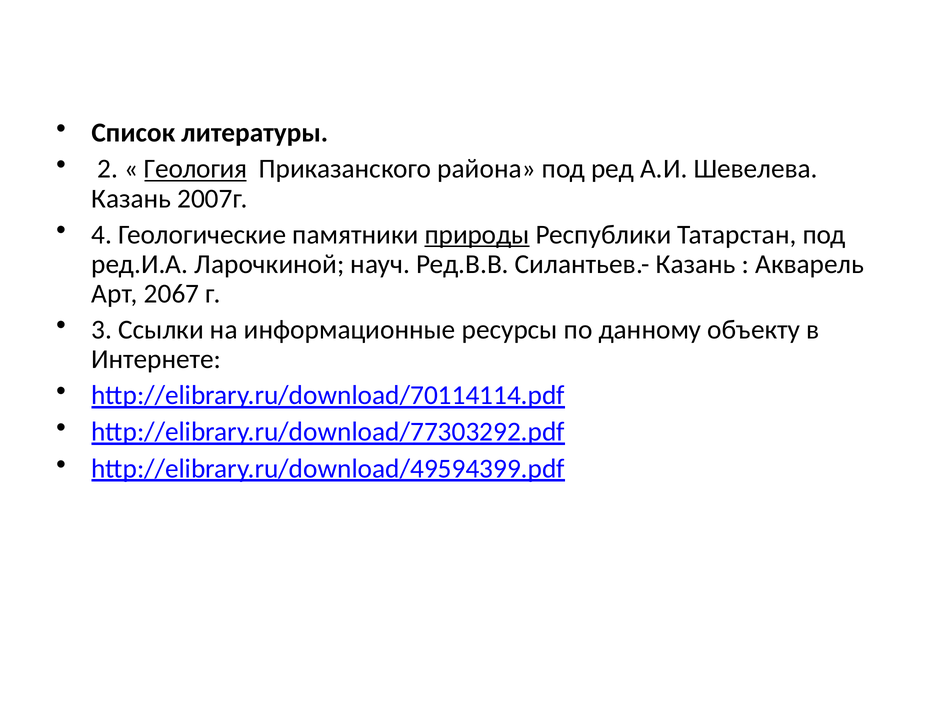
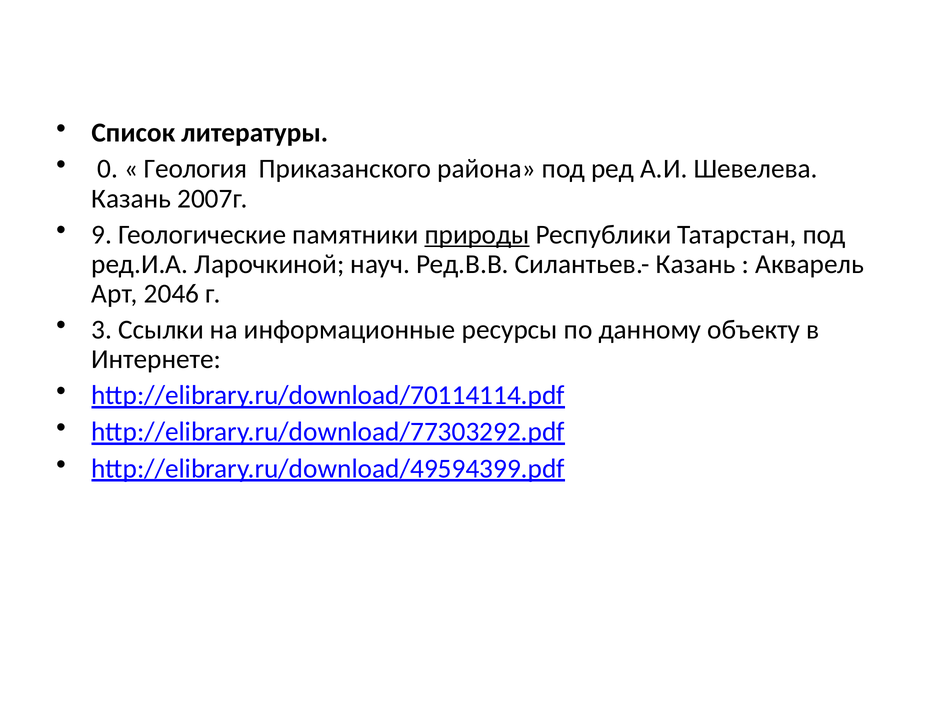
2: 2 -> 0
Геология underline: present -> none
4: 4 -> 9
2067: 2067 -> 2046
